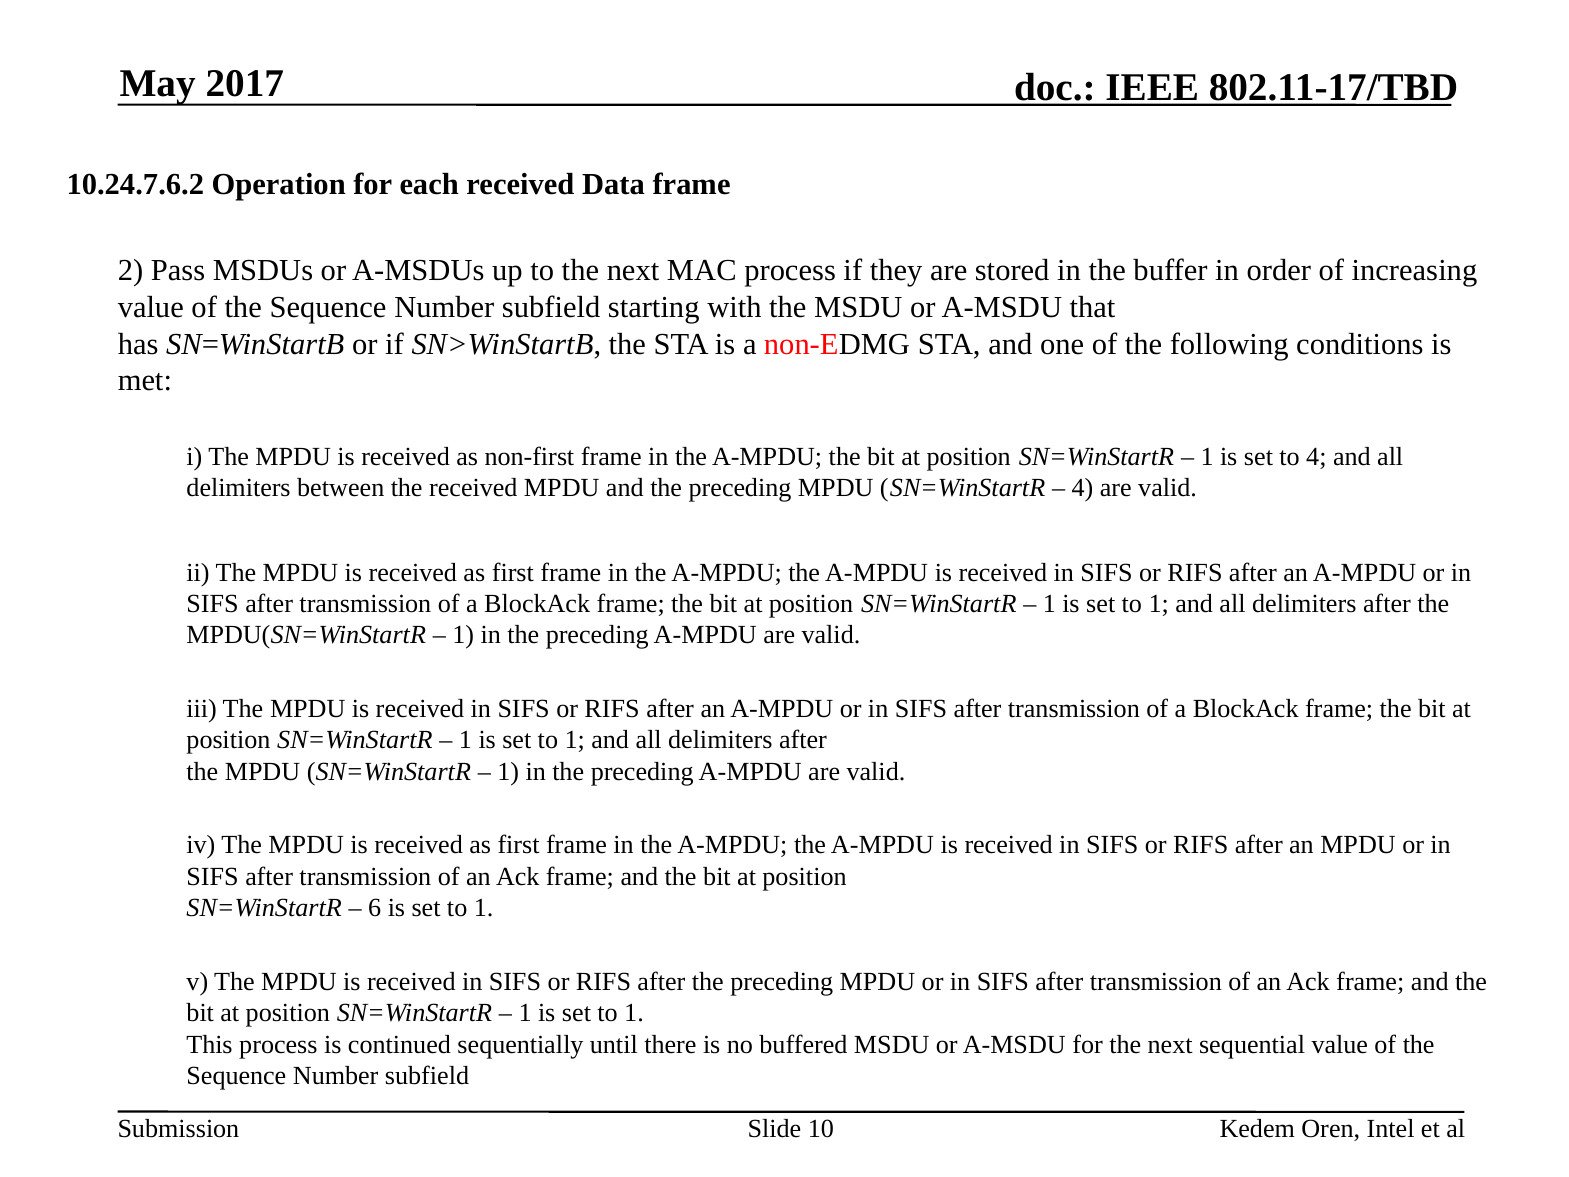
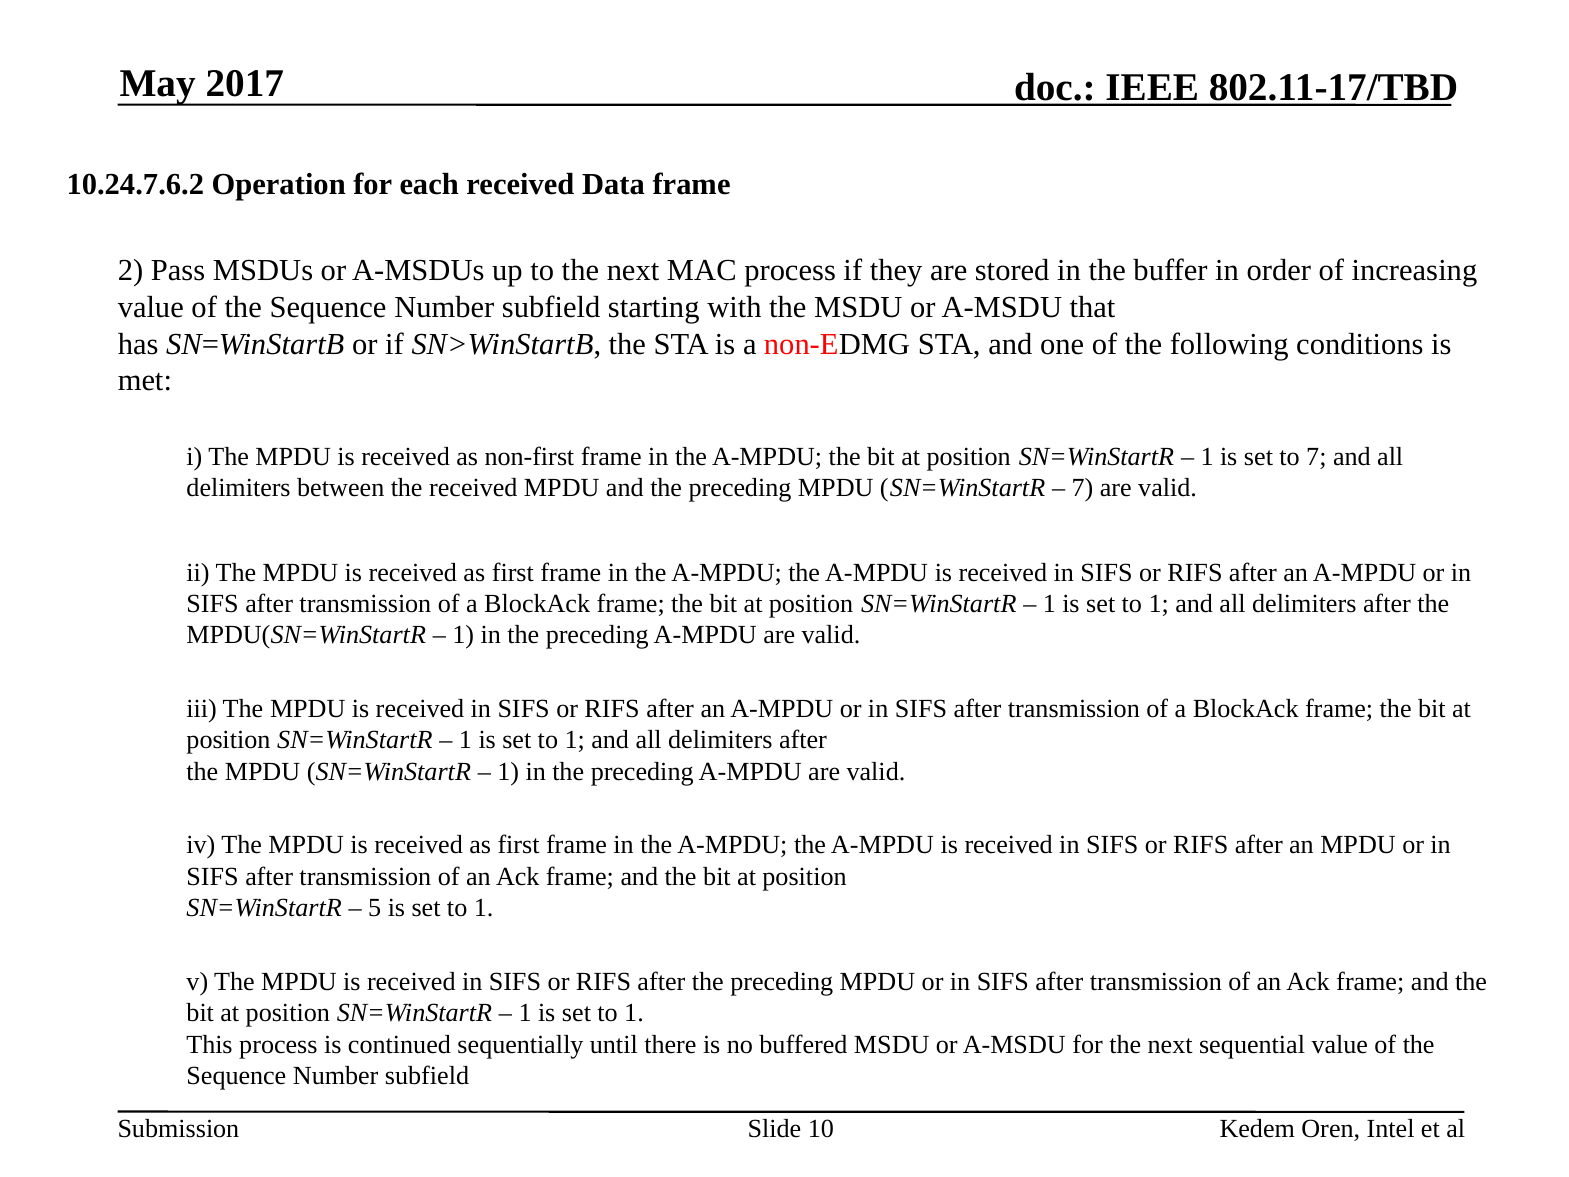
to 4: 4 -> 7
4 at (1083, 488): 4 -> 7
6: 6 -> 5
